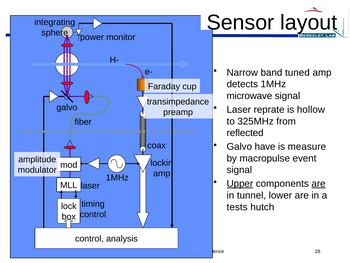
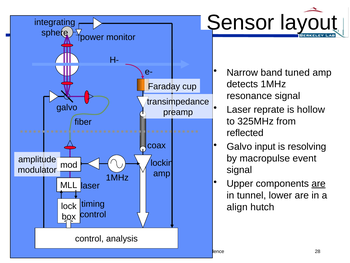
microwave: microwave -> resonance
have: have -> input
measure: measure -> resolving
Upper underline: present -> none
tests: tests -> align
